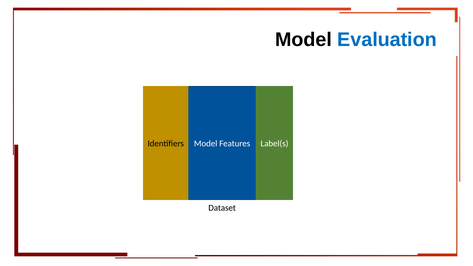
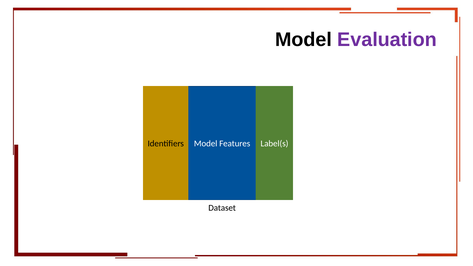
Evaluation colour: blue -> purple
